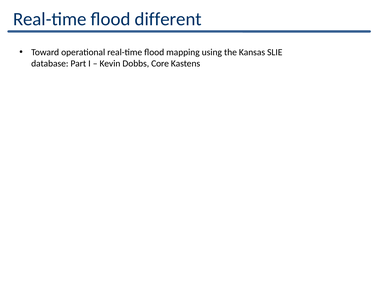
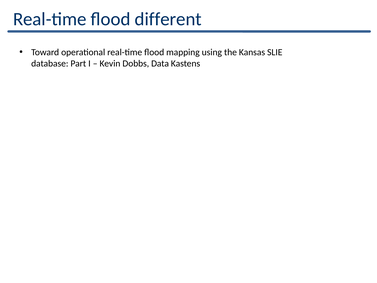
Core: Core -> Data
